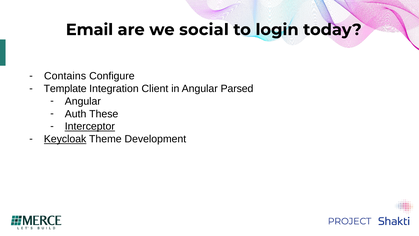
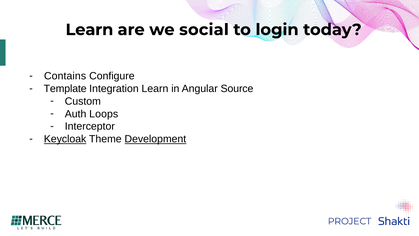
Email at (89, 30): Email -> Learn
Integration Client: Client -> Learn
Parsed: Parsed -> Source
Angular at (83, 101): Angular -> Custom
These: These -> Loops
Interceptor underline: present -> none
Development underline: none -> present
